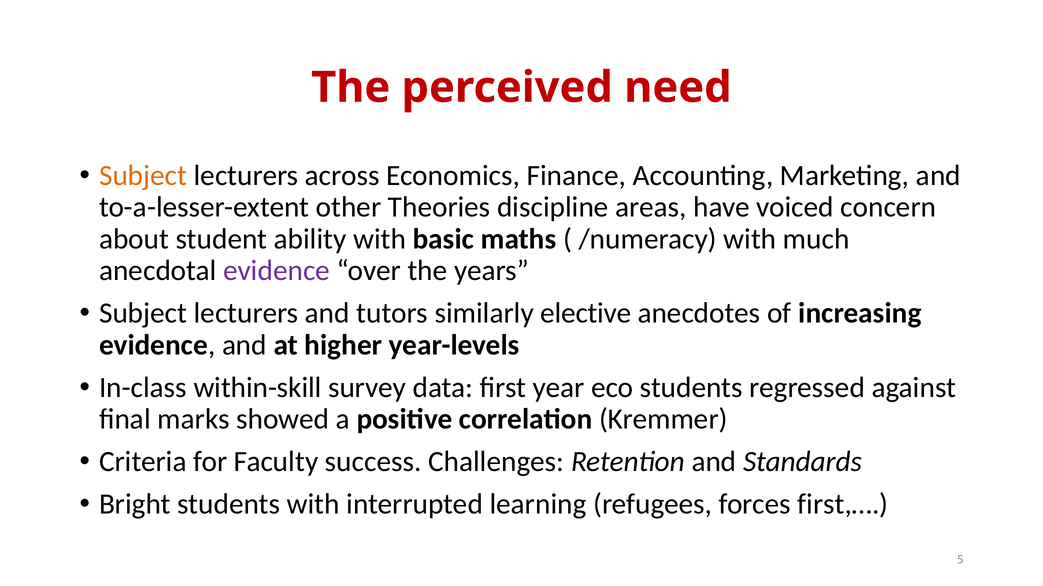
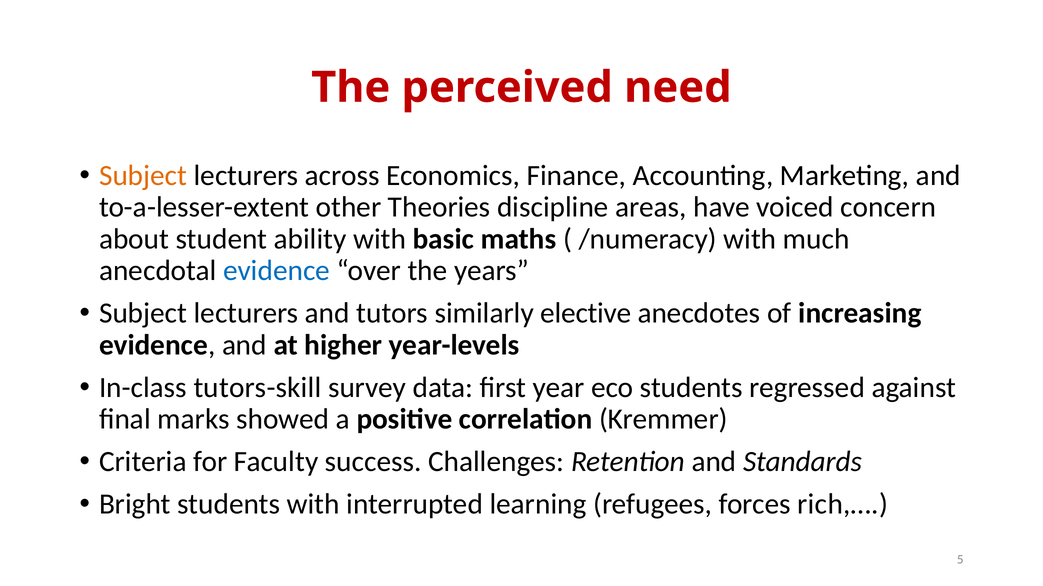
evidence at (277, 271) colour: purple -> blue
within-skill: within-skill -> tutors-skill
first,…: first,… -> rich,…
